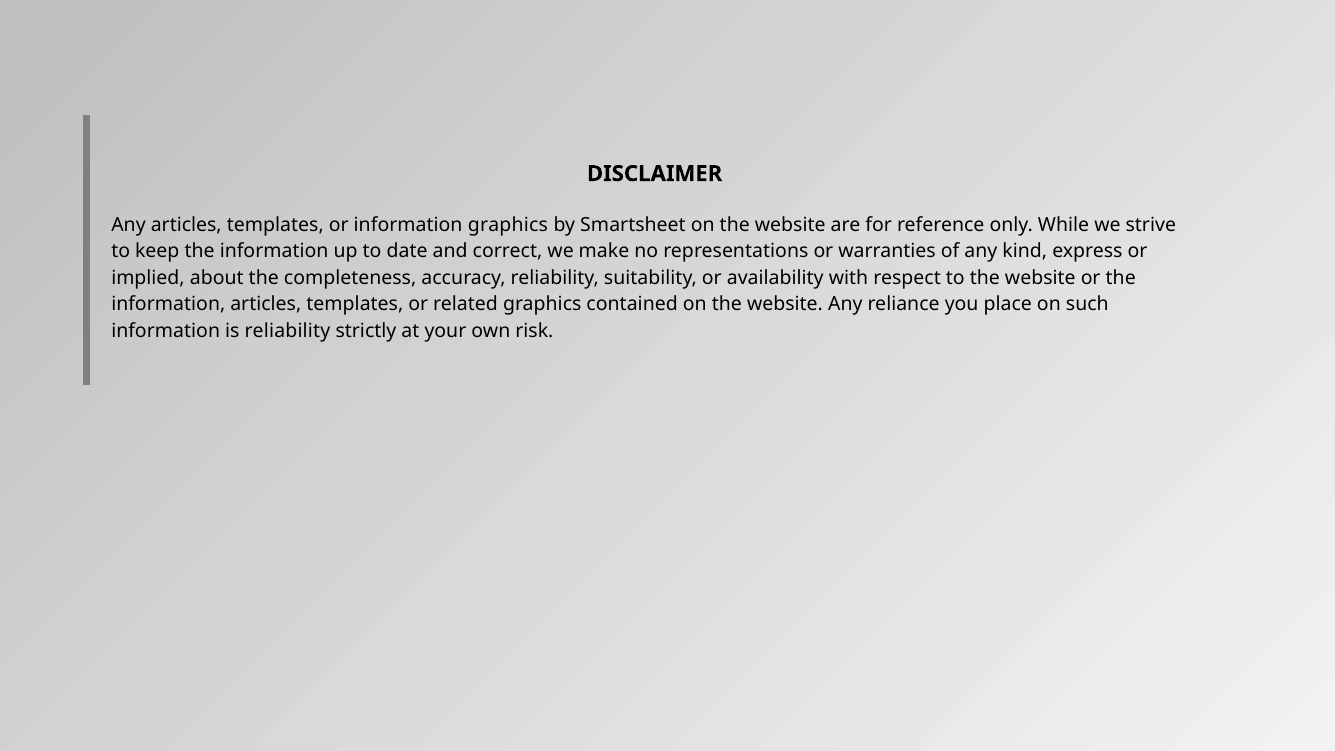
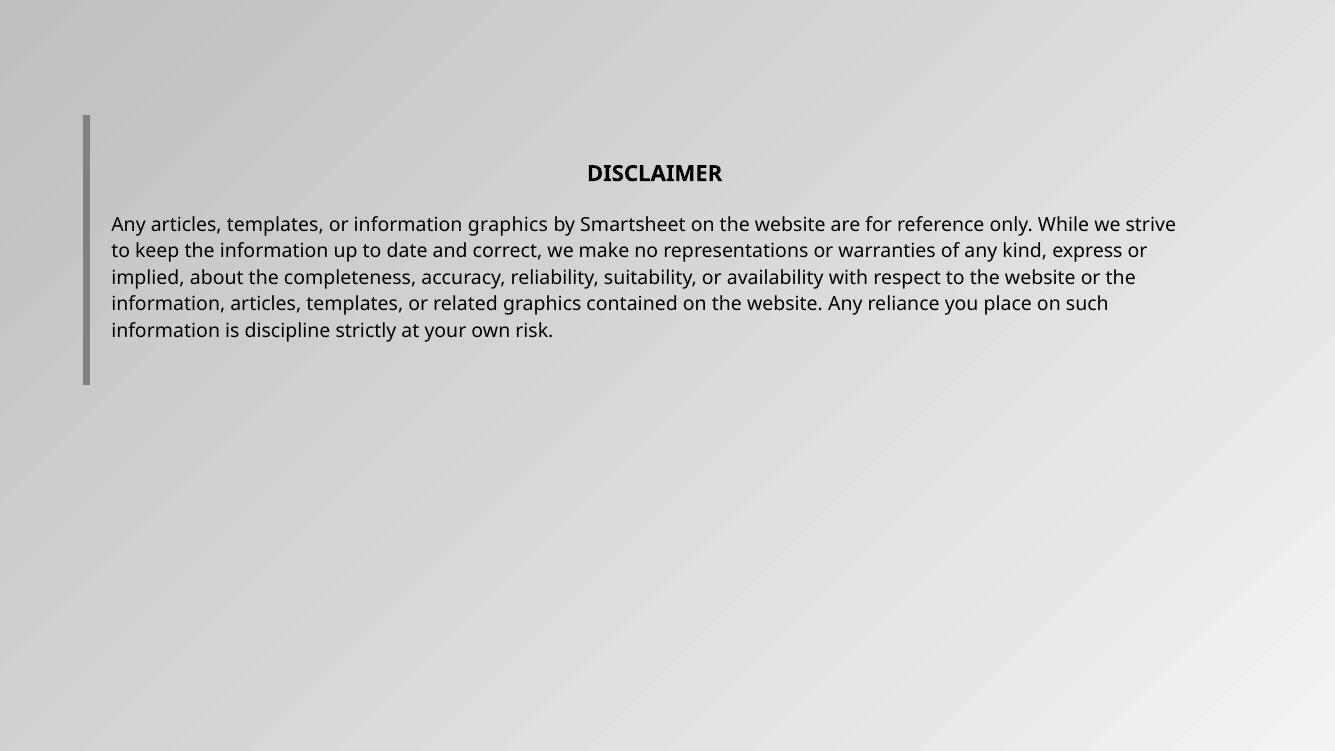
is reliability: reliability -> discipline
